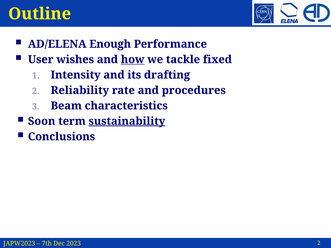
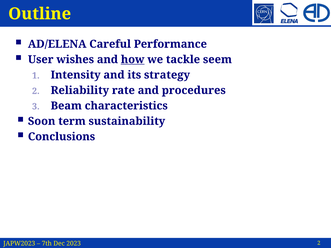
Enough: Enough -> Careful
fixed: fixed -> seem
drafting: drafting -> strategy
sustainability underline: present -> none
